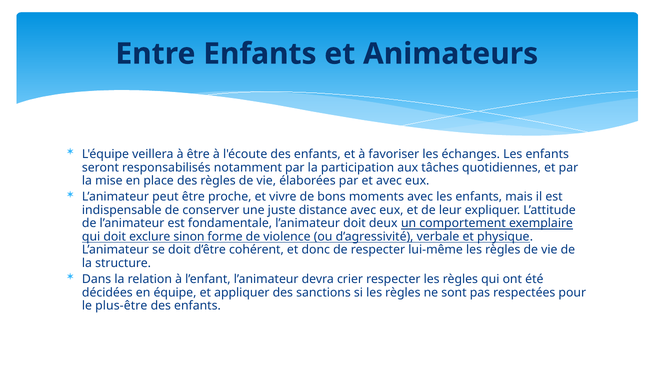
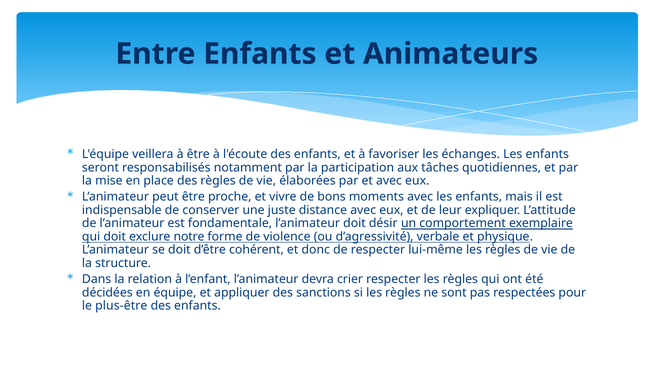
deux: deux -> désir
sinon: sinon -> notre
